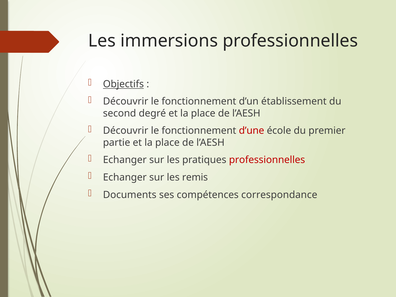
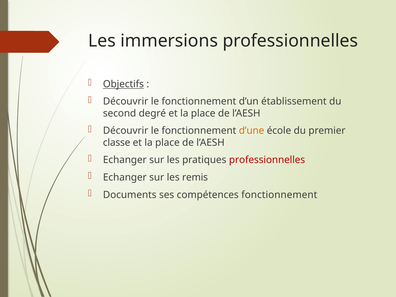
d’une colour: red -> orange
partie: partie -> classe
compétences correspondance: correspondance -> fonctionnement
